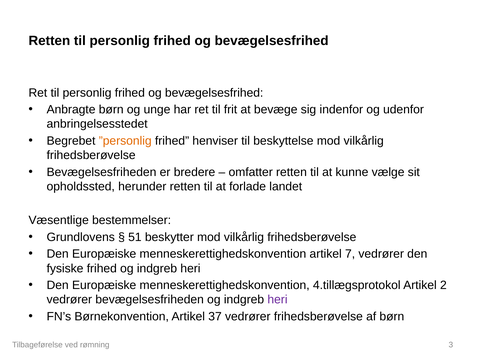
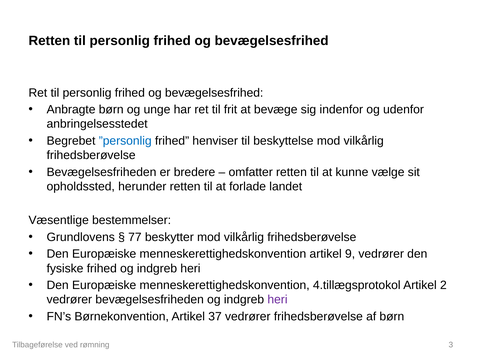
”personlig colour: orange -> blue
51: 51 -> 77
7: 7 -> 9
